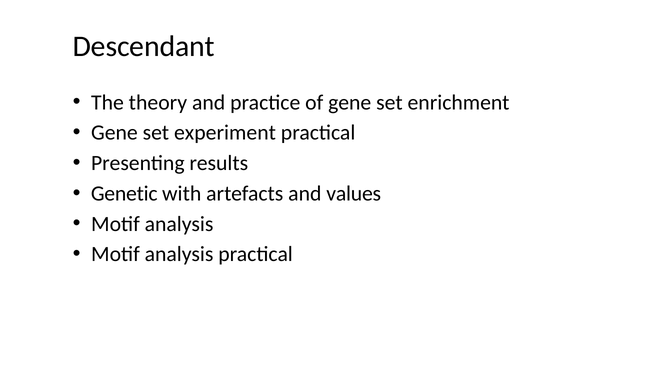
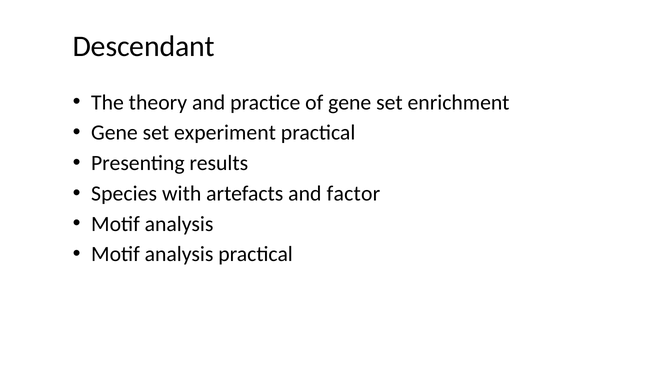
Genetic: Genetic -> Species
values: values -> factor
